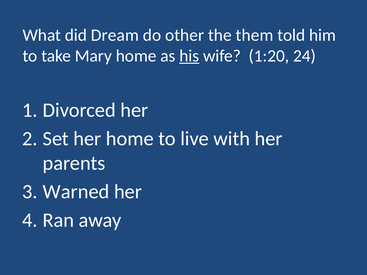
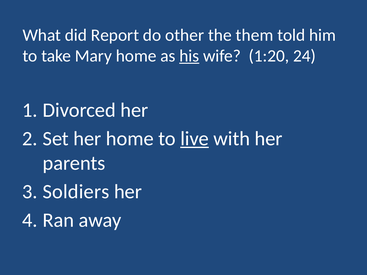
Dream: Dream -> Report
live underline: none -> present
Warned: Warned -> Soldiers
